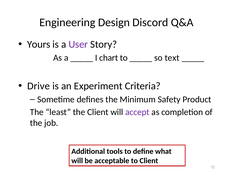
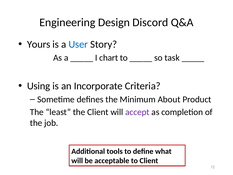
User colour: purple -> blue
text: text -> task
Drive: Drive -> Using
Experiment: Experiment -> Incorporate
Safety: Safety -> About
